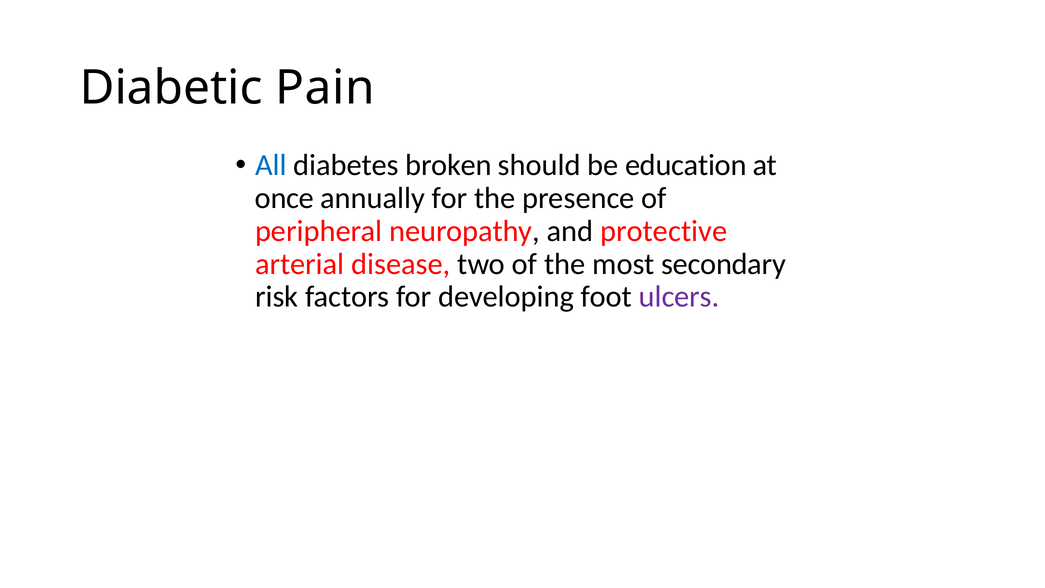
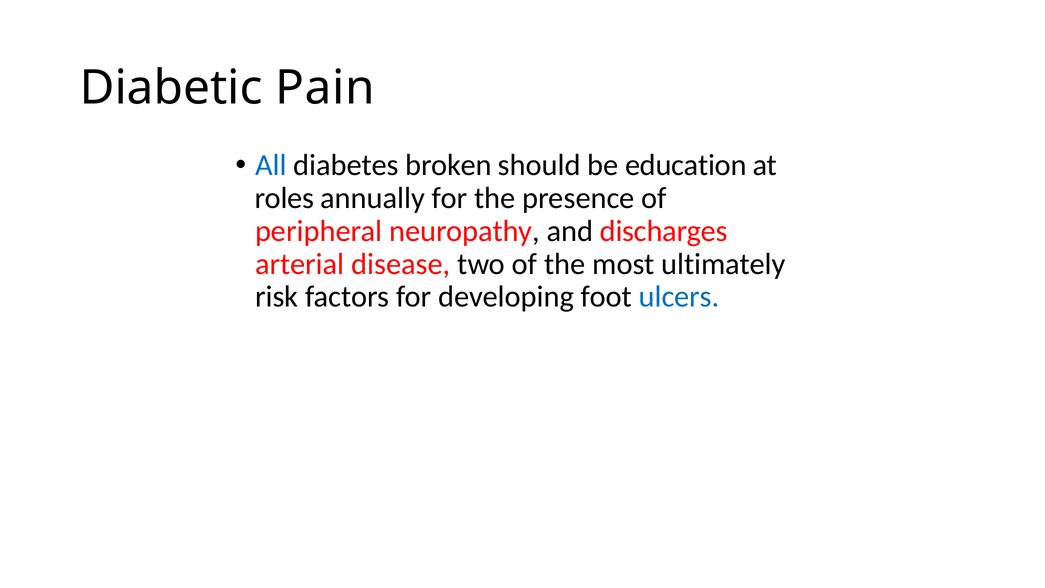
once: once -> roles
protective: protective -> discharges
secondary: secondary -> ultimately
ulcers colour: purple -> blue
